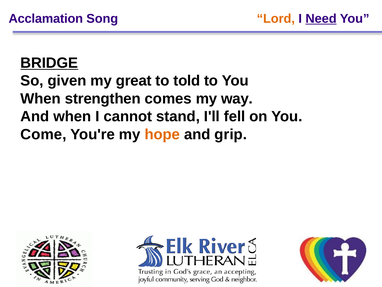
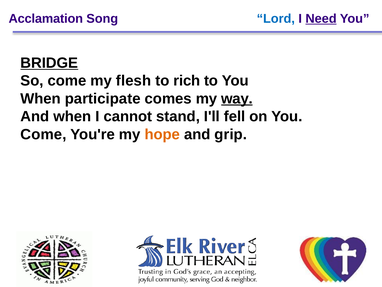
Lord colour: orange -> blue
So given: given -> come
great: great -> flesh
told: told -> rich
strengthen: strengthen -> participate
way underline: none -> present
